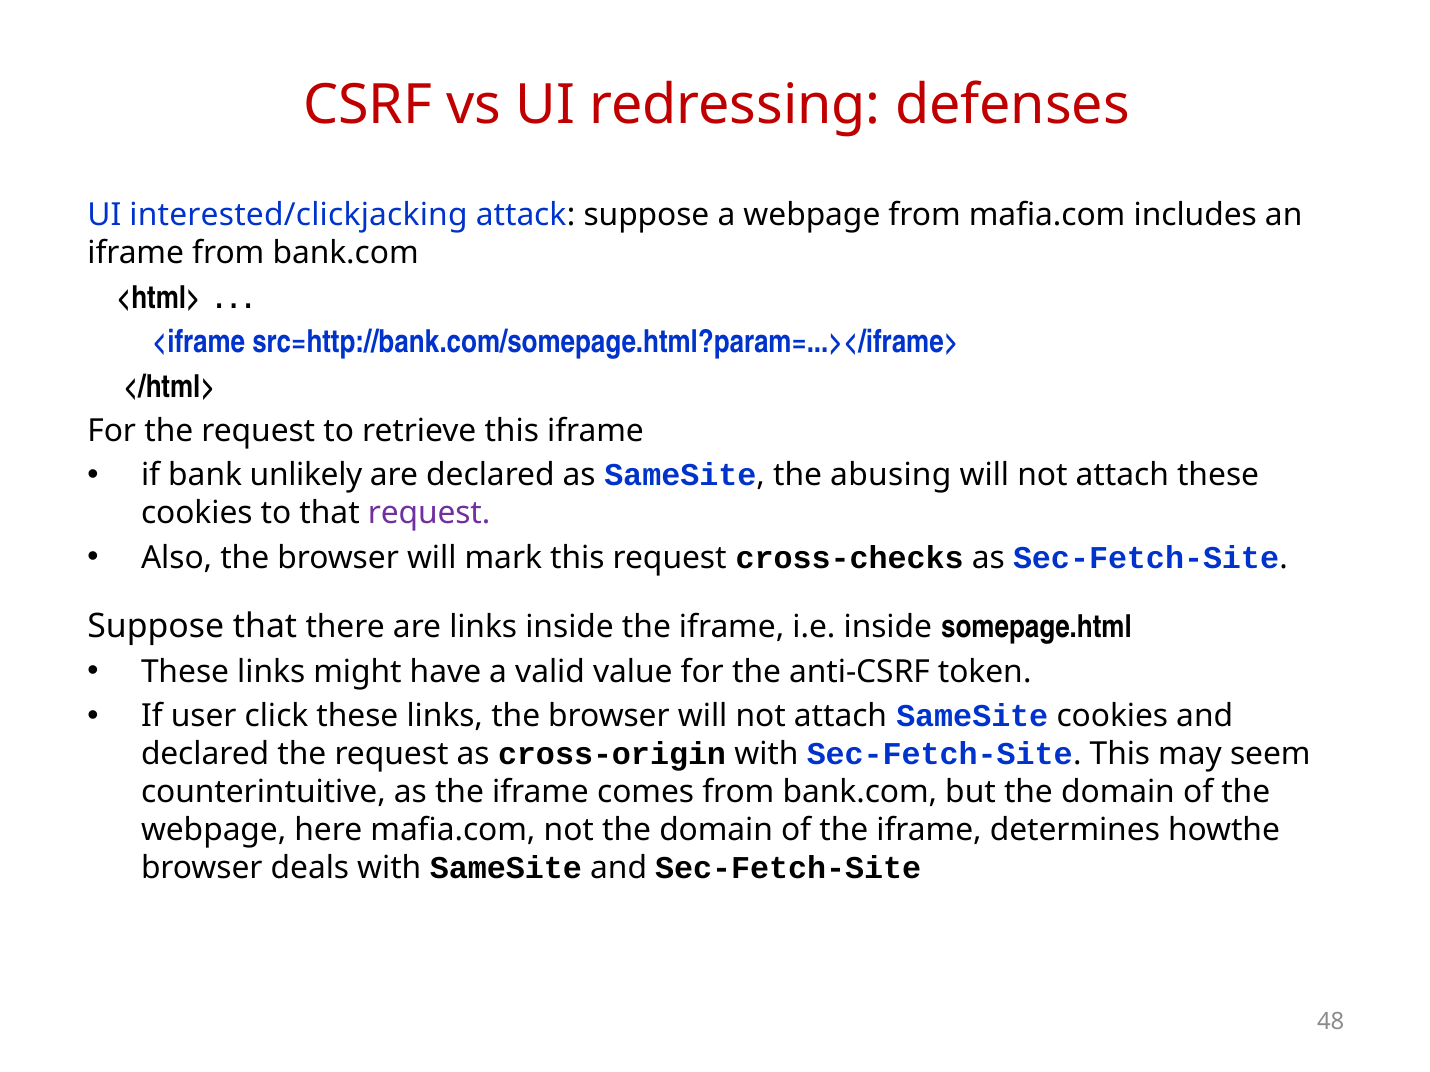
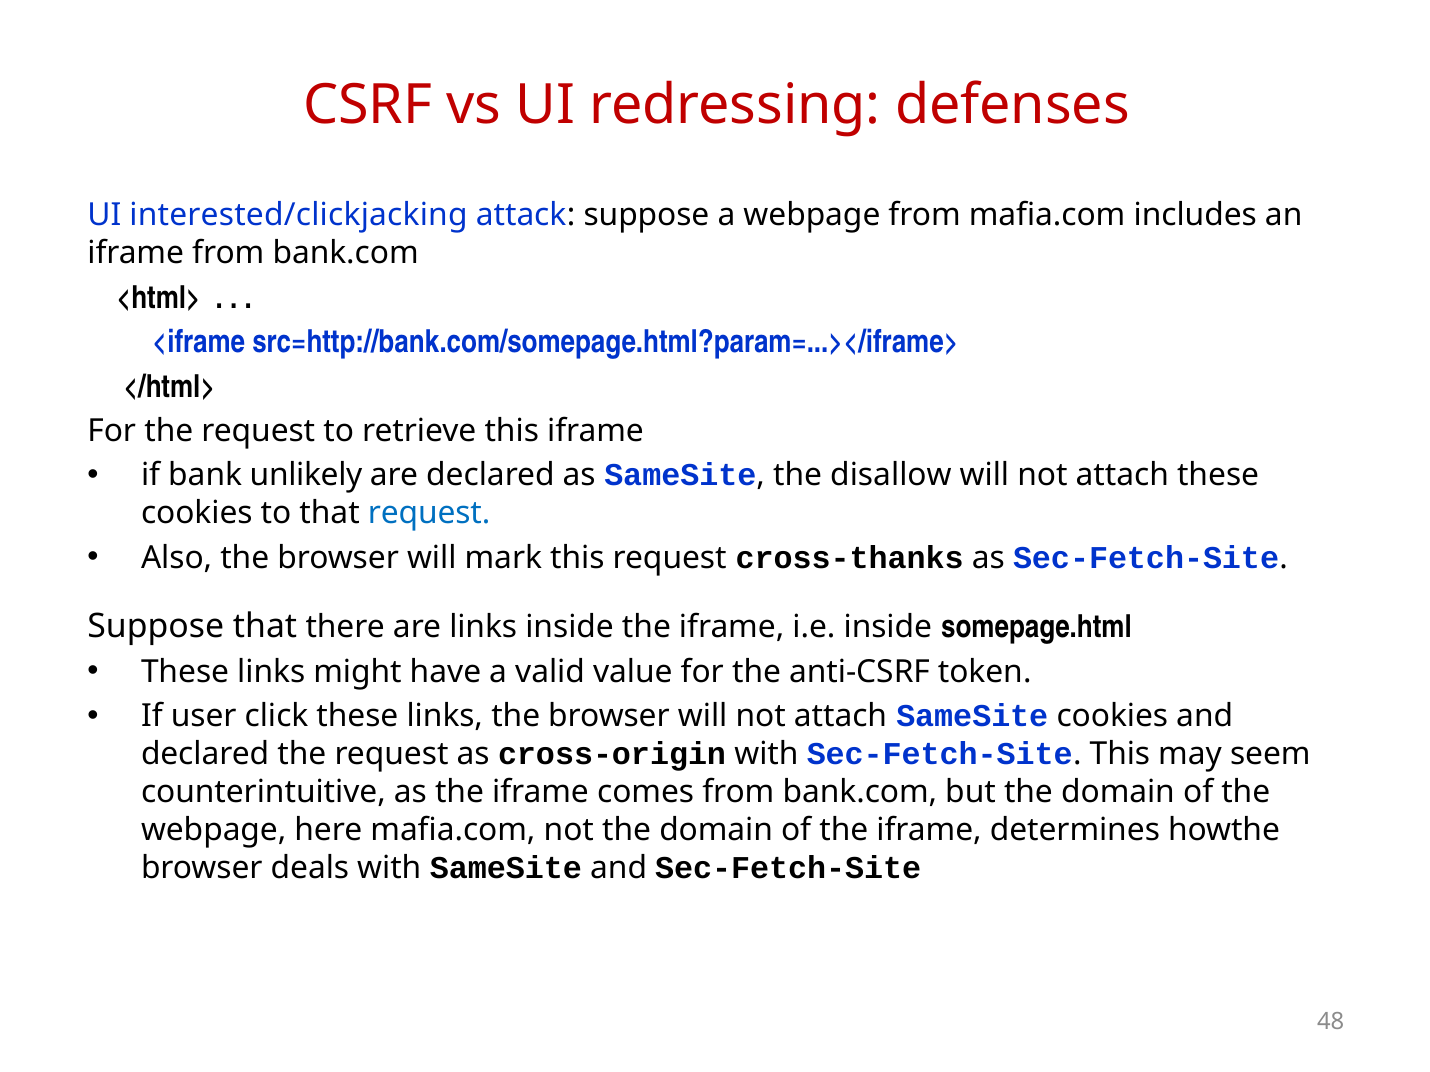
abusing: abusing -> disallow
request at (429, 514) colour: purple -> blue
cross-checks: cross-checks -> cross-thanks
